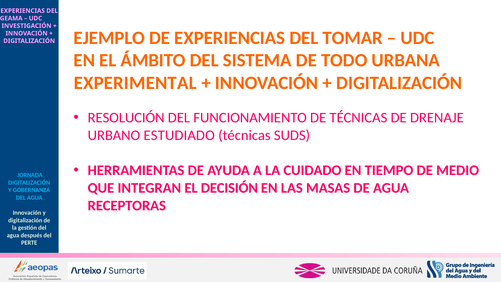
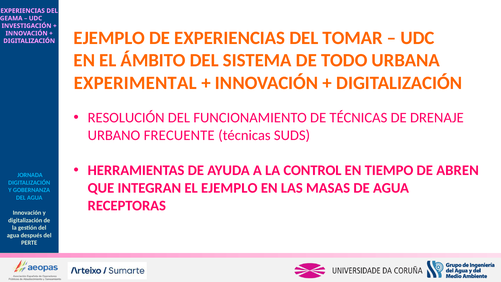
ESTUDIADO: ESTUDIADO -> FRECUENTE
CUIDADO: CUIDADO -> CONTROL
MEDIO: MEDIO -> ABREN
EL DECISIÓN: DECISIÓN -> EJEMPLO
